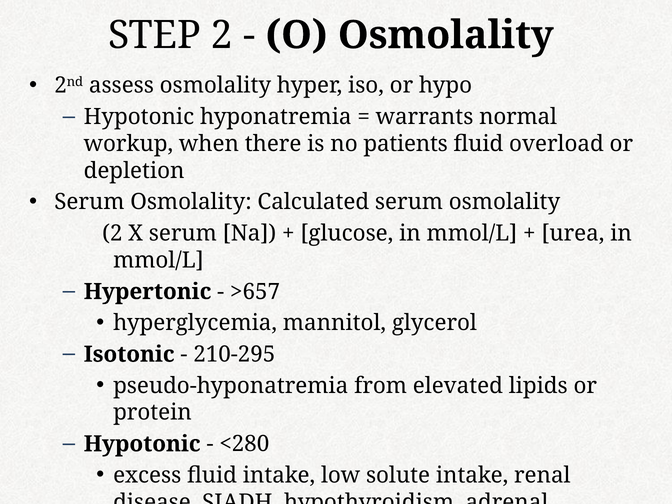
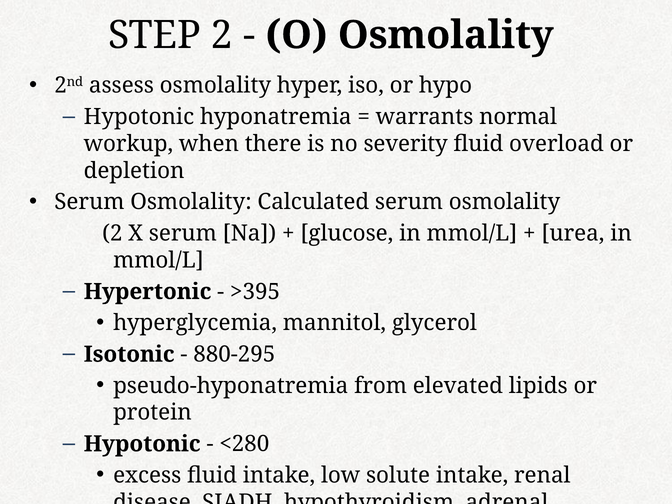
patients: patients -> severity
>657: >657 -> >395
210-295: 210-295 -> 880-295
